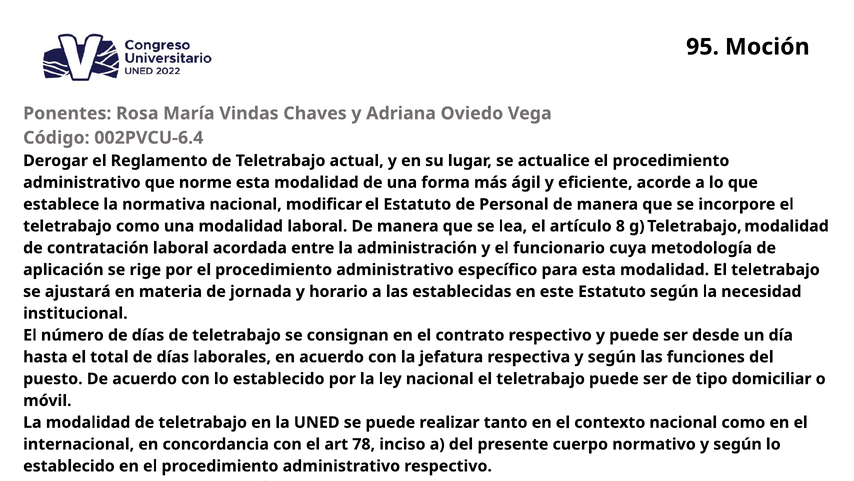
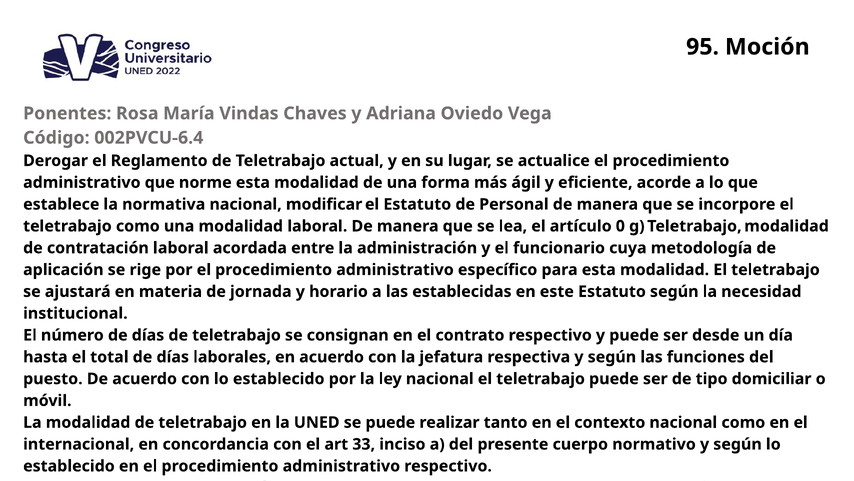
8: 8 -> 0
78: 78 -> 33
